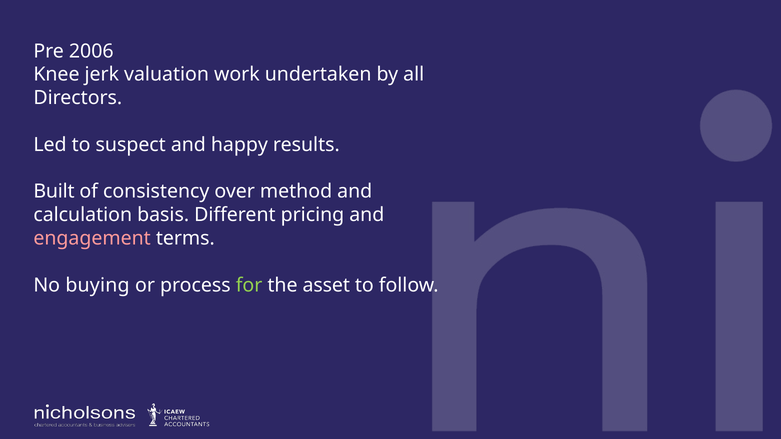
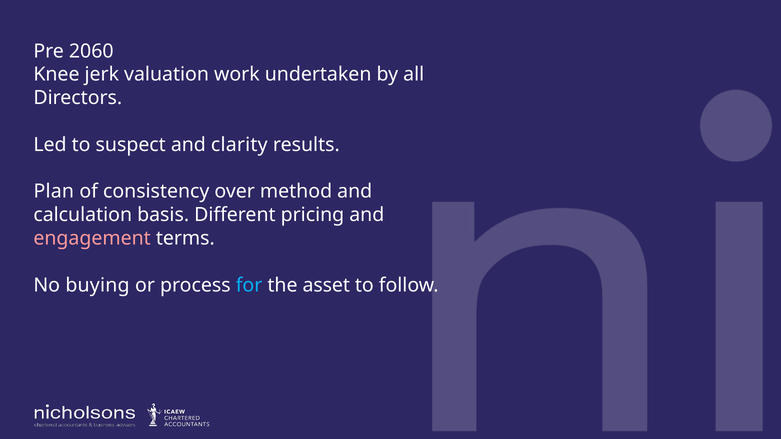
2006: 2006 -> 2060
happy: happy -> clarity
Built: Built -> Plan
for colour: light green -> light blue
